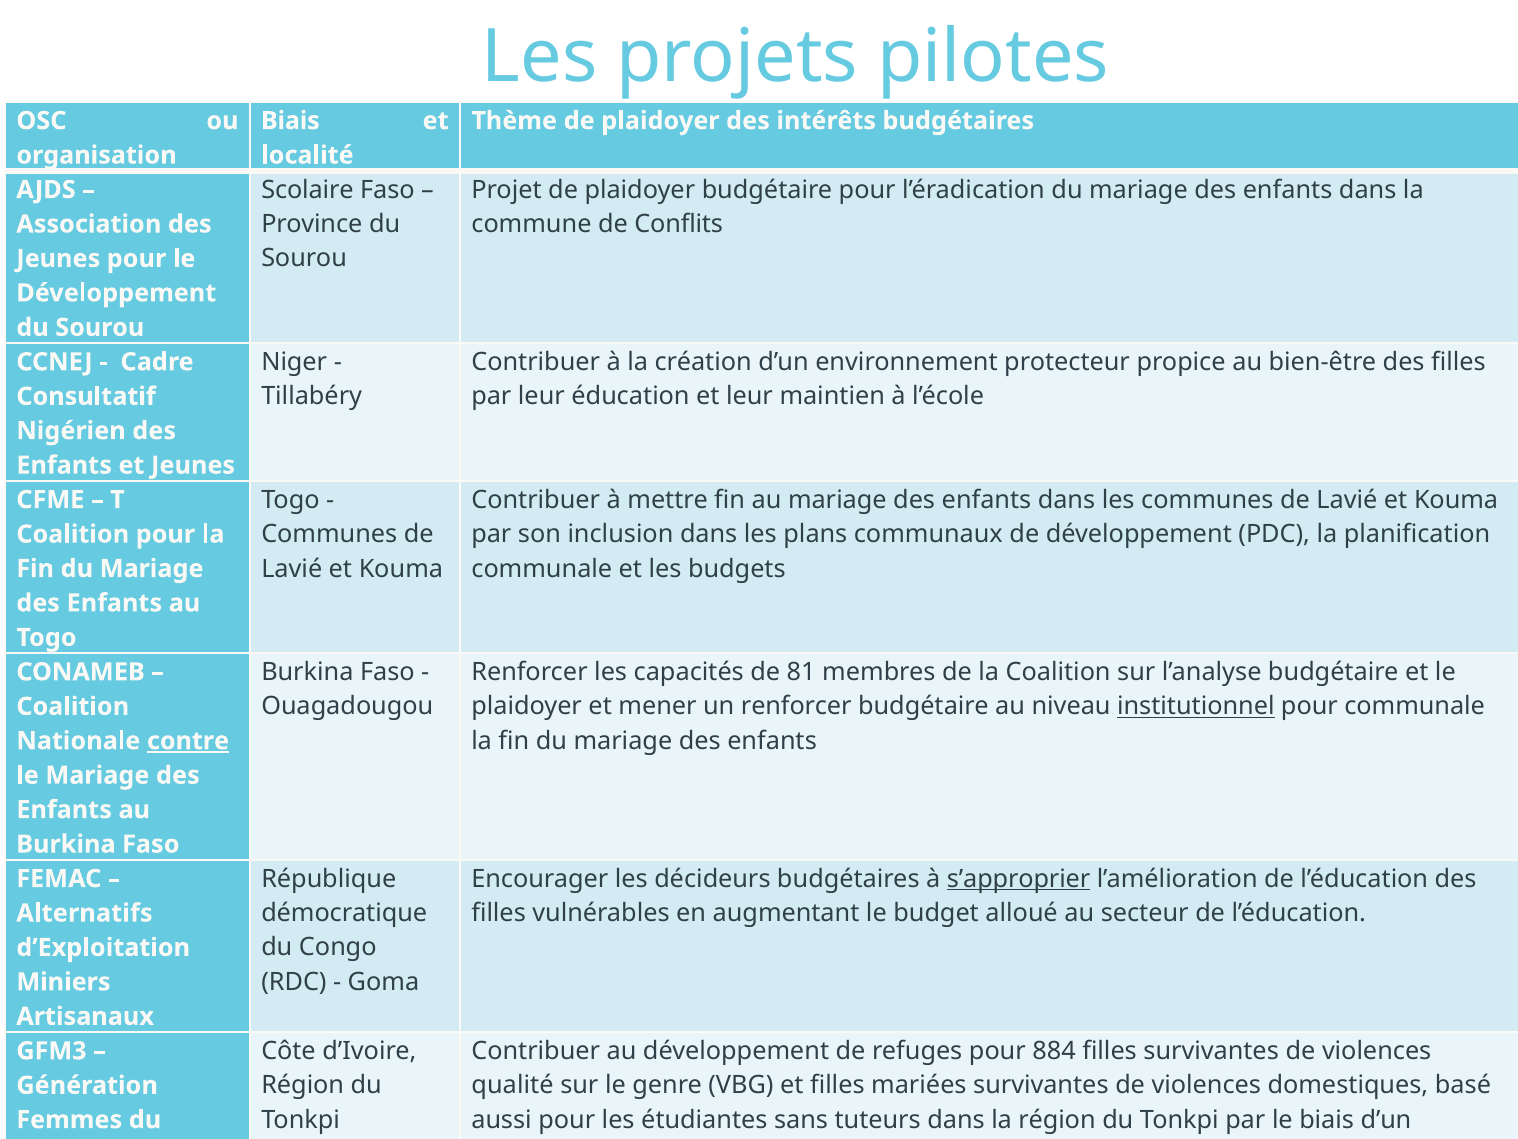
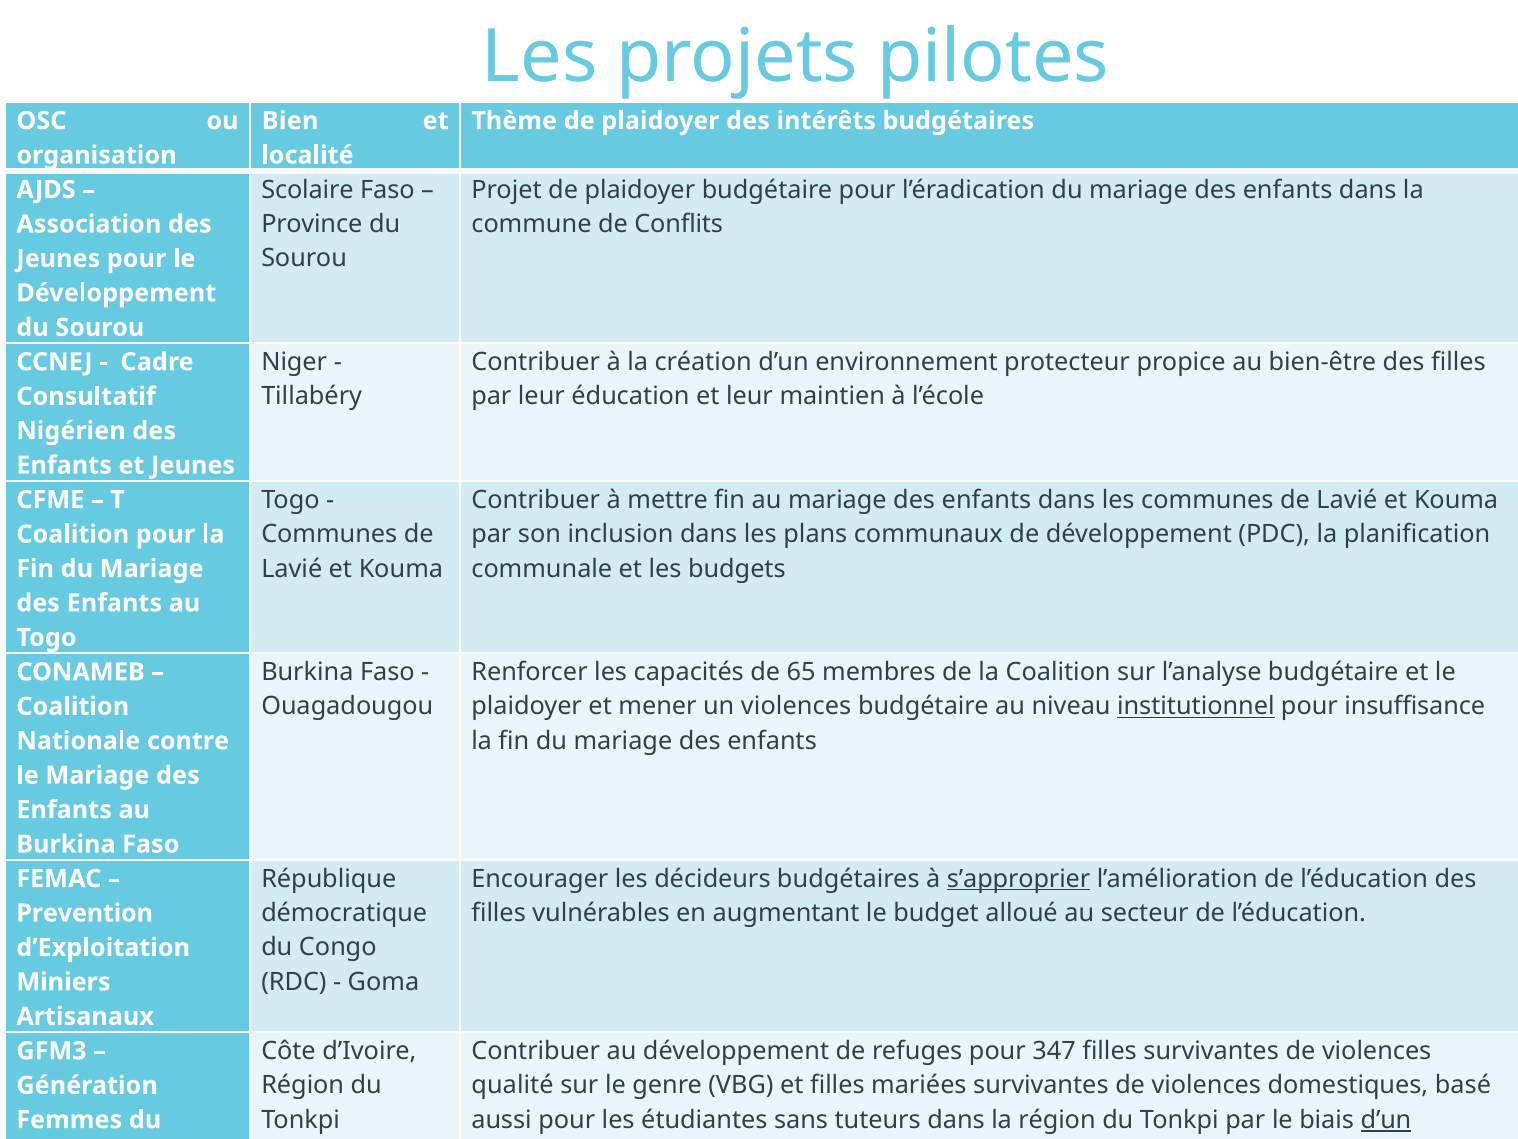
Biais at (290, 121): Biais -> Bien
81: 81 -> 65
un renforcer: renforcer -> violences
pour communale: communale -> insuffisance
contre at (188, 741) underline: present -> none
Alternatifs: Alternatifs -> Prevention
884: 884 -> 347
d’un at (1386, 1119) underline: none -> present
